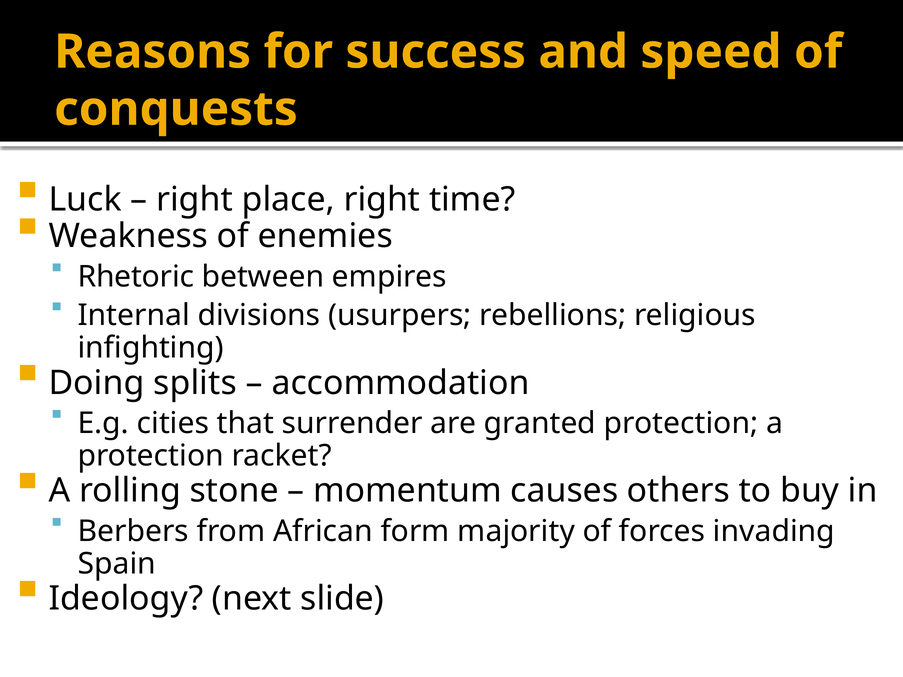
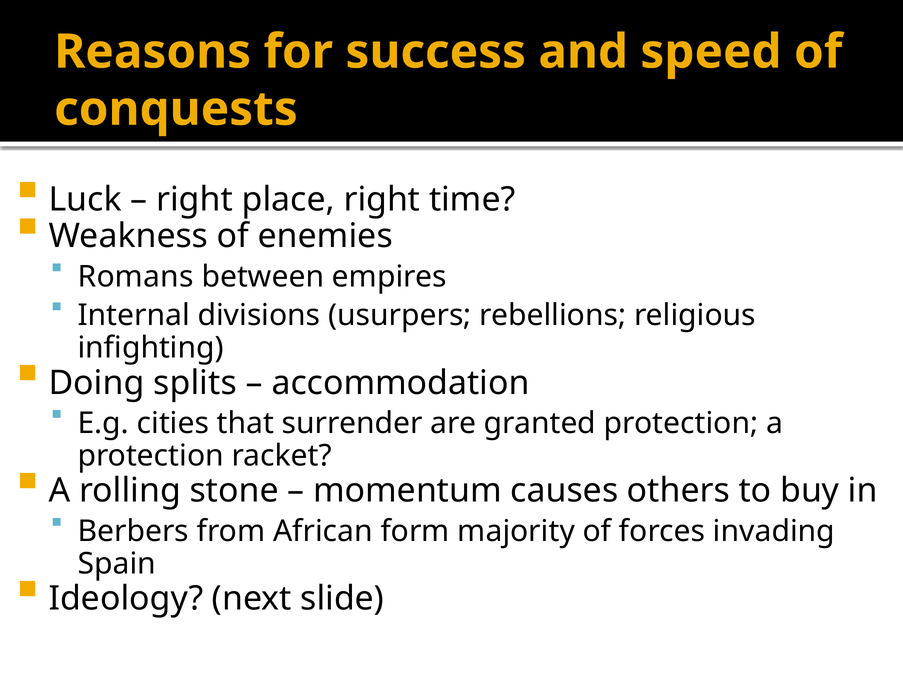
Rhetoric: Rhetoric -> Romans
